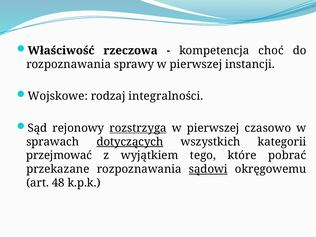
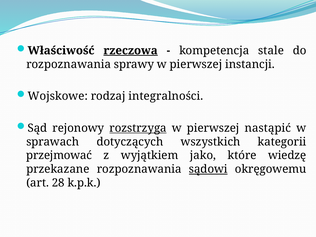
rzeczowa underline: none -> present
choć: choć -> stale
czasowo: czasowo -> nastąpić
dotyczących underline: present -> none
tego: tego -> jako
pobrać: pobrać -> wiedzę
48: 48 -> 28
